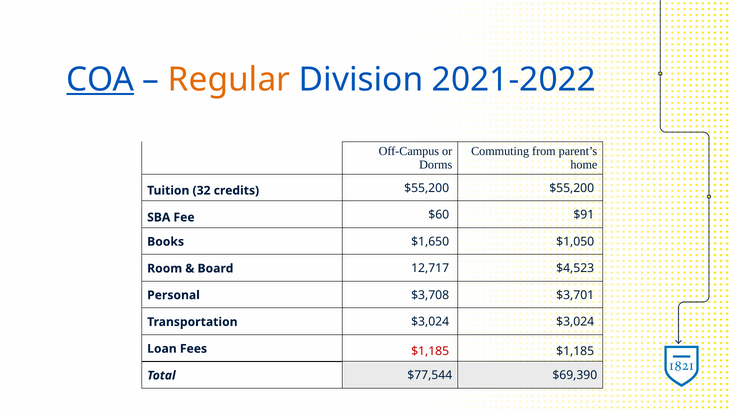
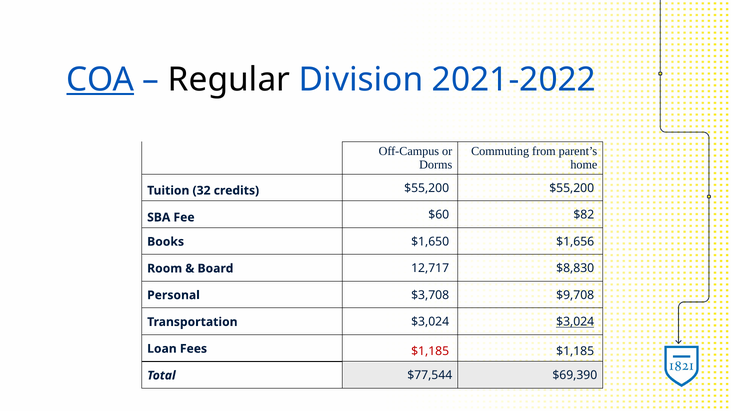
Regular colour: orange -> black
$91: $91 -> $82
$1,050: $1,050 -> $1,656
$4,523: $4,523 -> $8,830
$3,701: $3,701 -> $9,708
$3,024 at (575, 322) underline: none -> present
